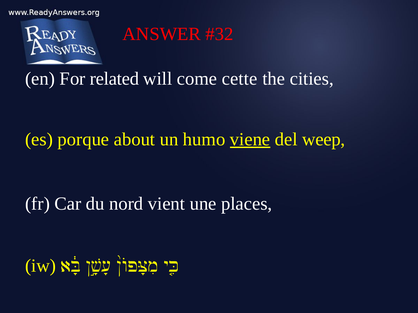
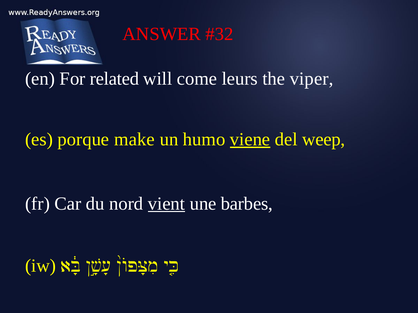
cette: cette -> leurs
cities: cities -> viper
about: about -> make
vient underline: none -> present
places: places -> barbes
